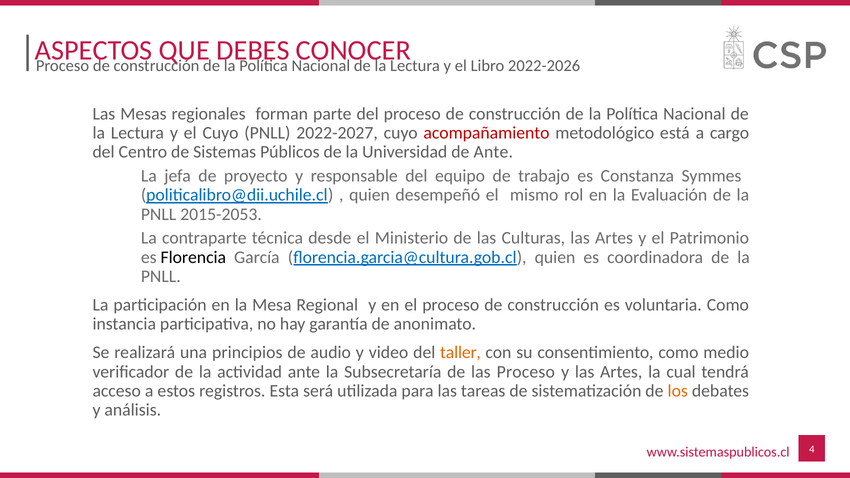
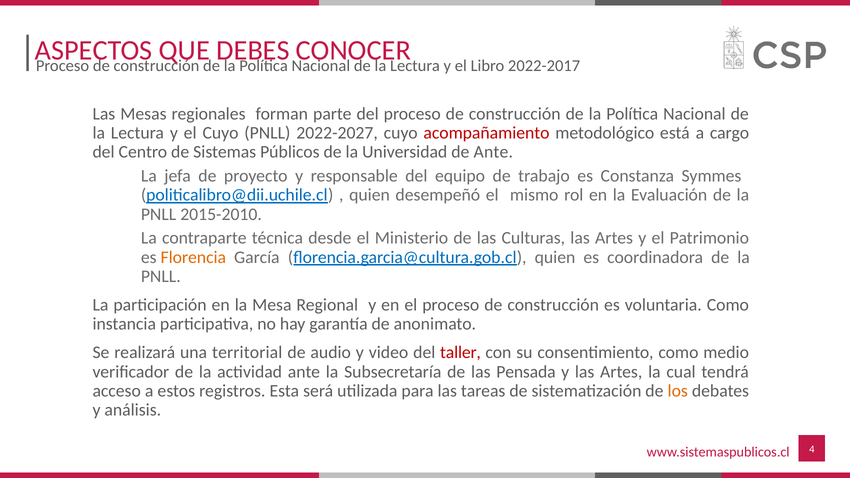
2022-2026: 2022-2026 -> 2022-2017
2015-2053: 2015-2053 -> 2015-2010
Florencia colour: black -> orange
principios: principios -> territorial
taller colour: orange -> red
las Proceso: Proceso -> Pensada
